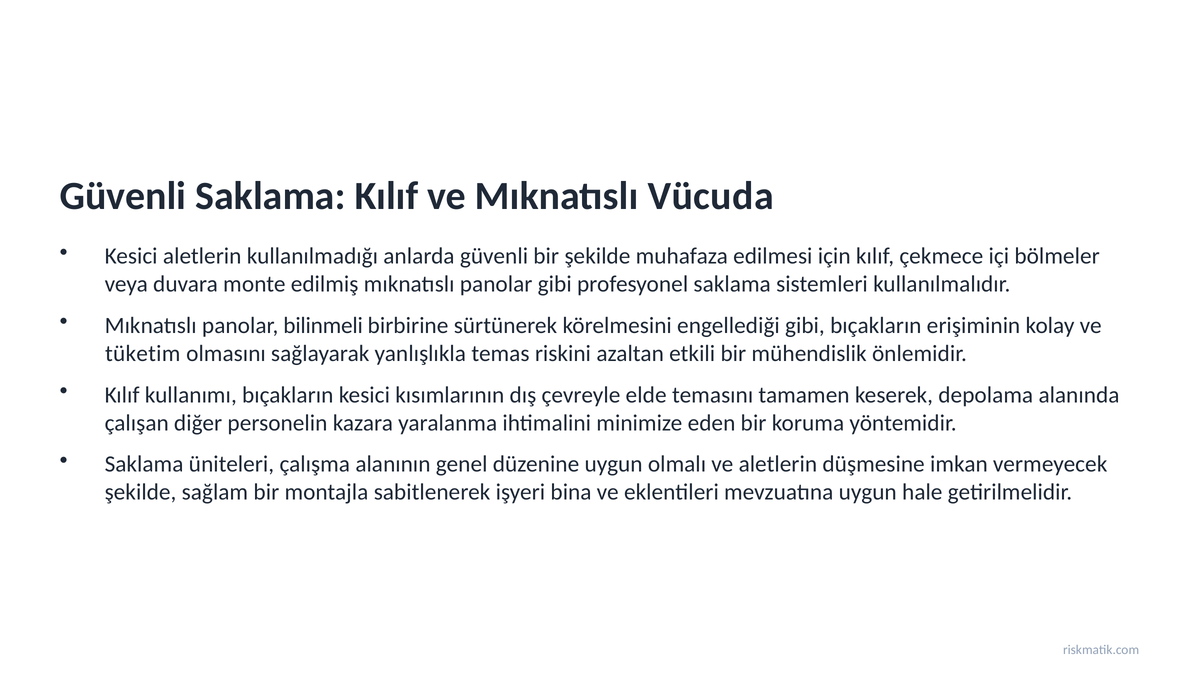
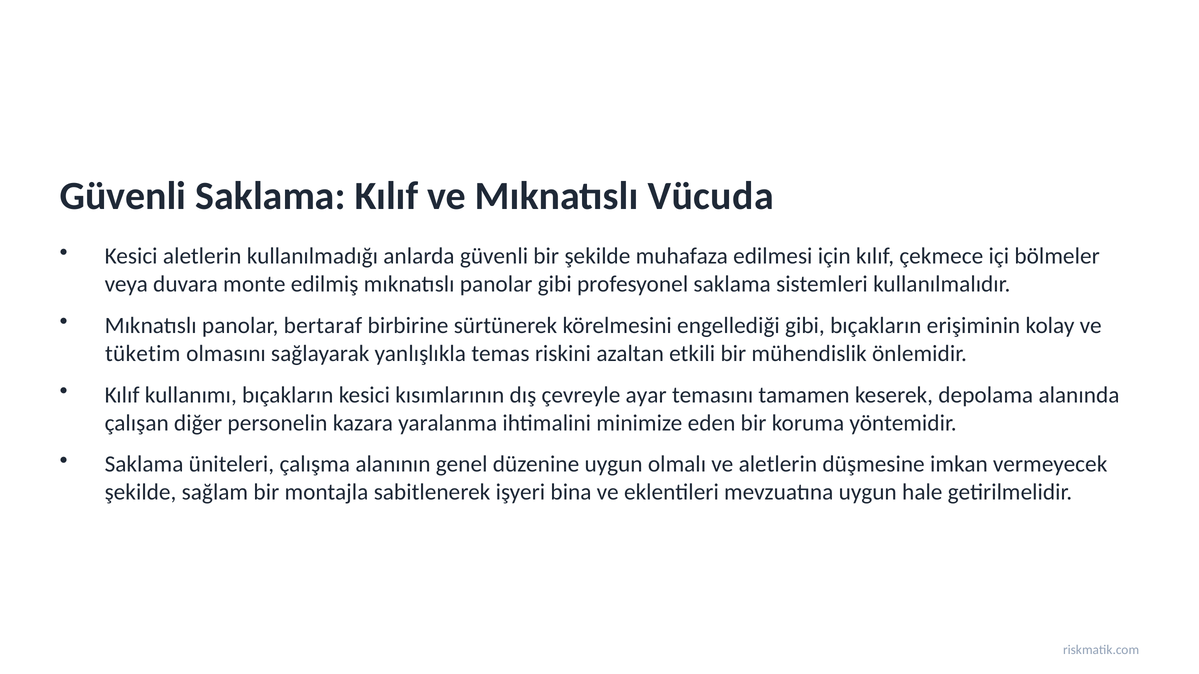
bilinmeli: bilinmeli -> bertaraf
elde: elde -> ayar
